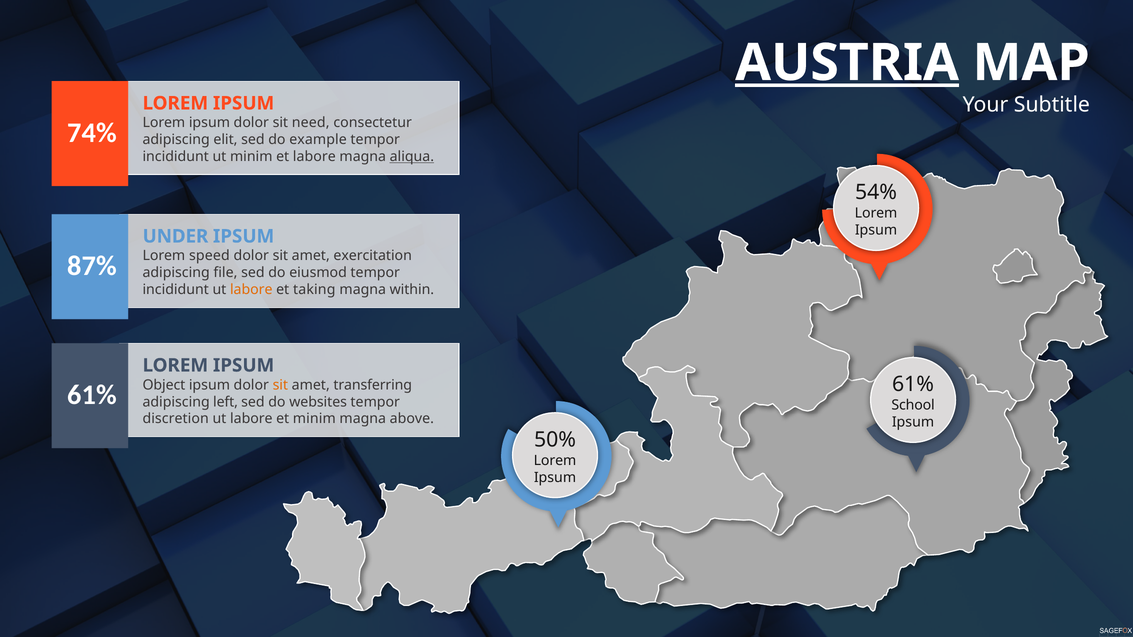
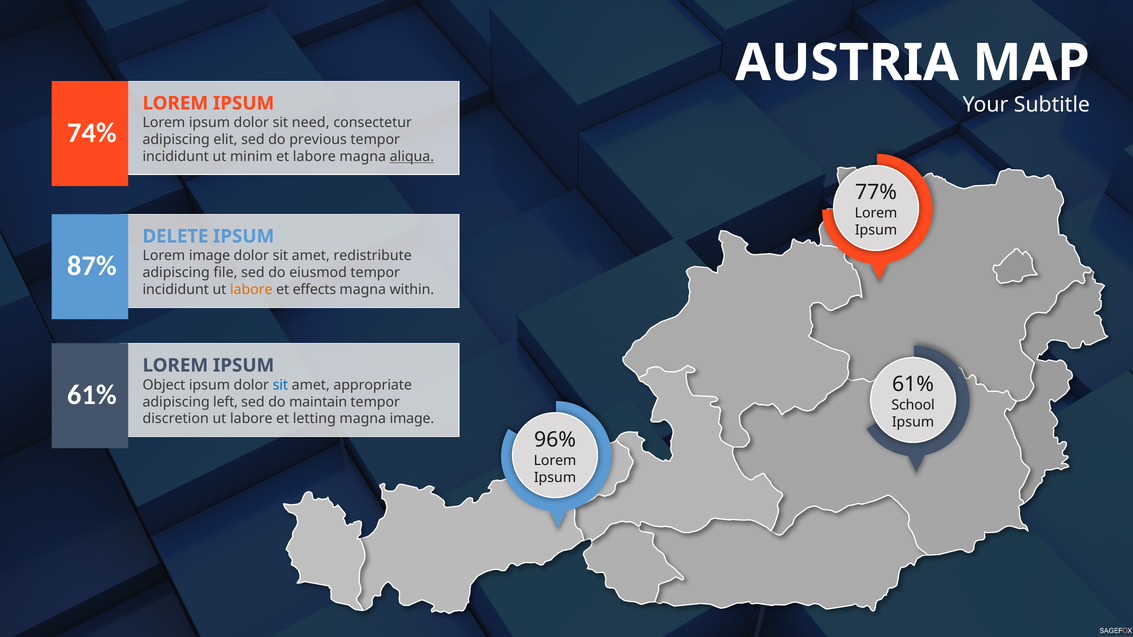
AUSTRIA underline: present -> none
example: example -> previous
54%: 54% -> 77%
UNDER: UNDER -> DELETE
Lorem speed: speed -> image
exercitation: exercitation -> redistribute
taking: taking -> effects
sit at (280, 385) colour: orange -> blue
transferring: transferring -> appropriate
websites: websites -> maintain
et minim: minim -> letting
magna above: above -> image
50%: 50% -> 96%
